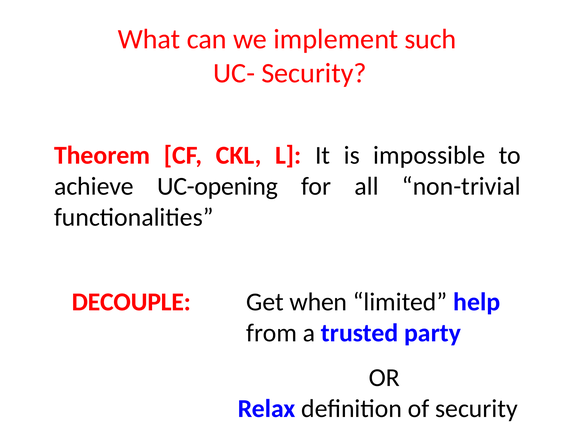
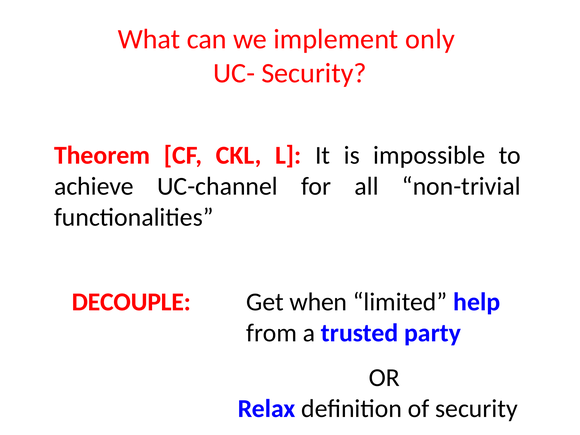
such: such -> only
UC-opening: UC-opening -> UC-channel
